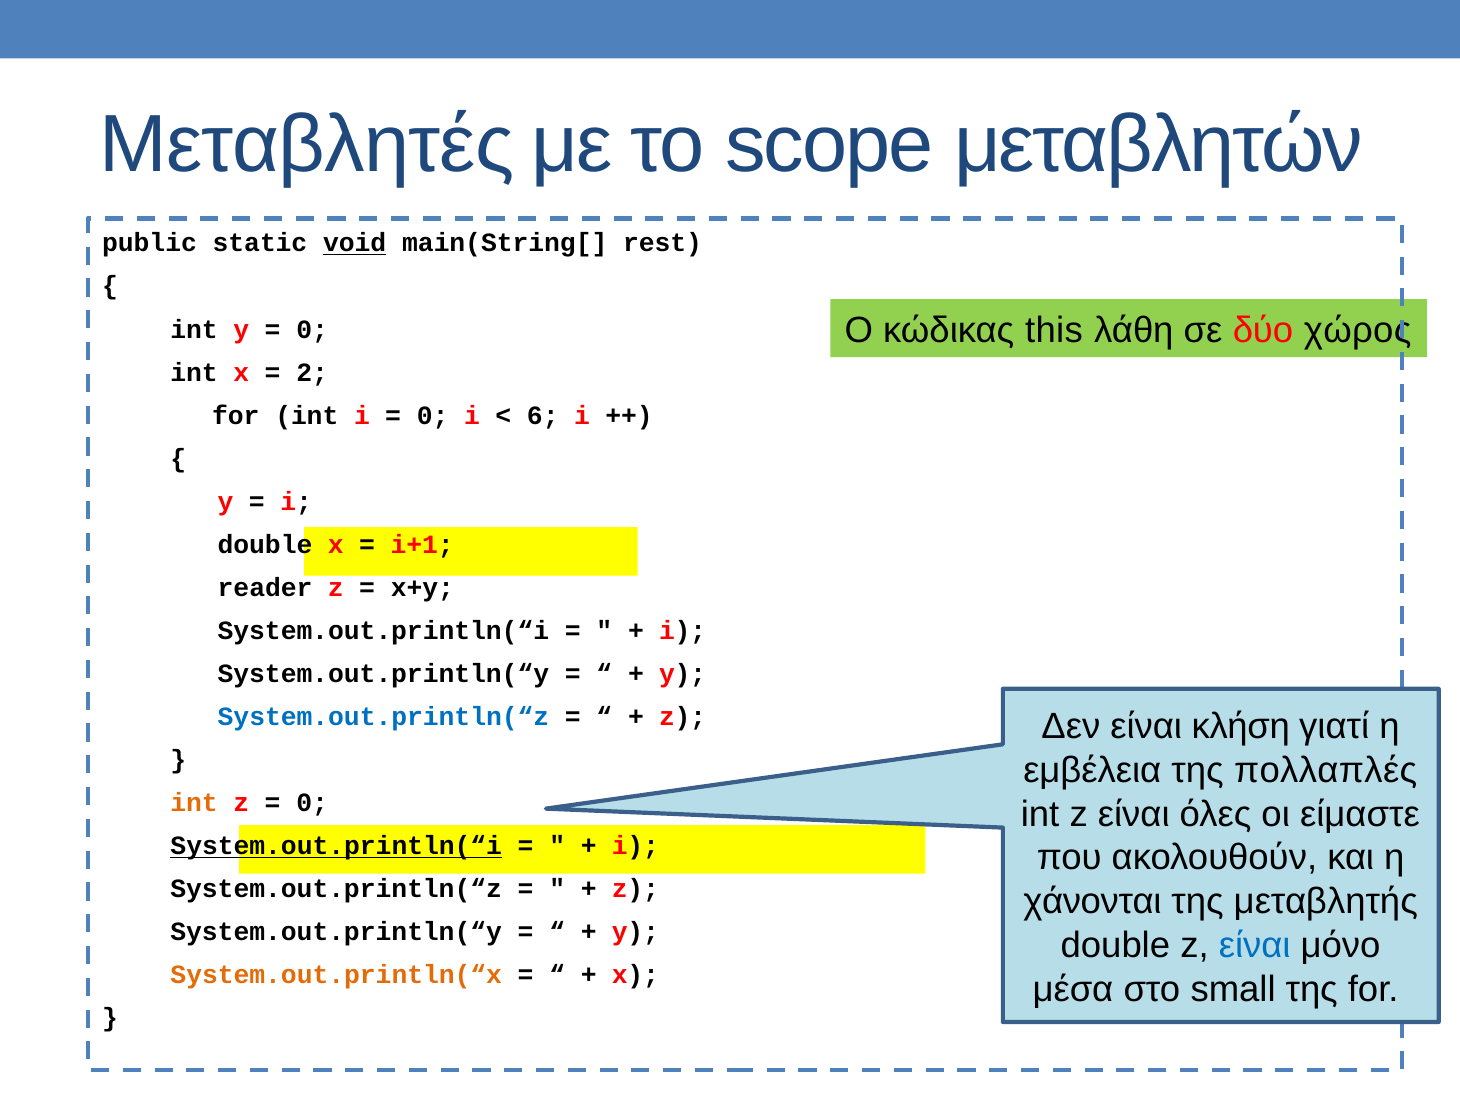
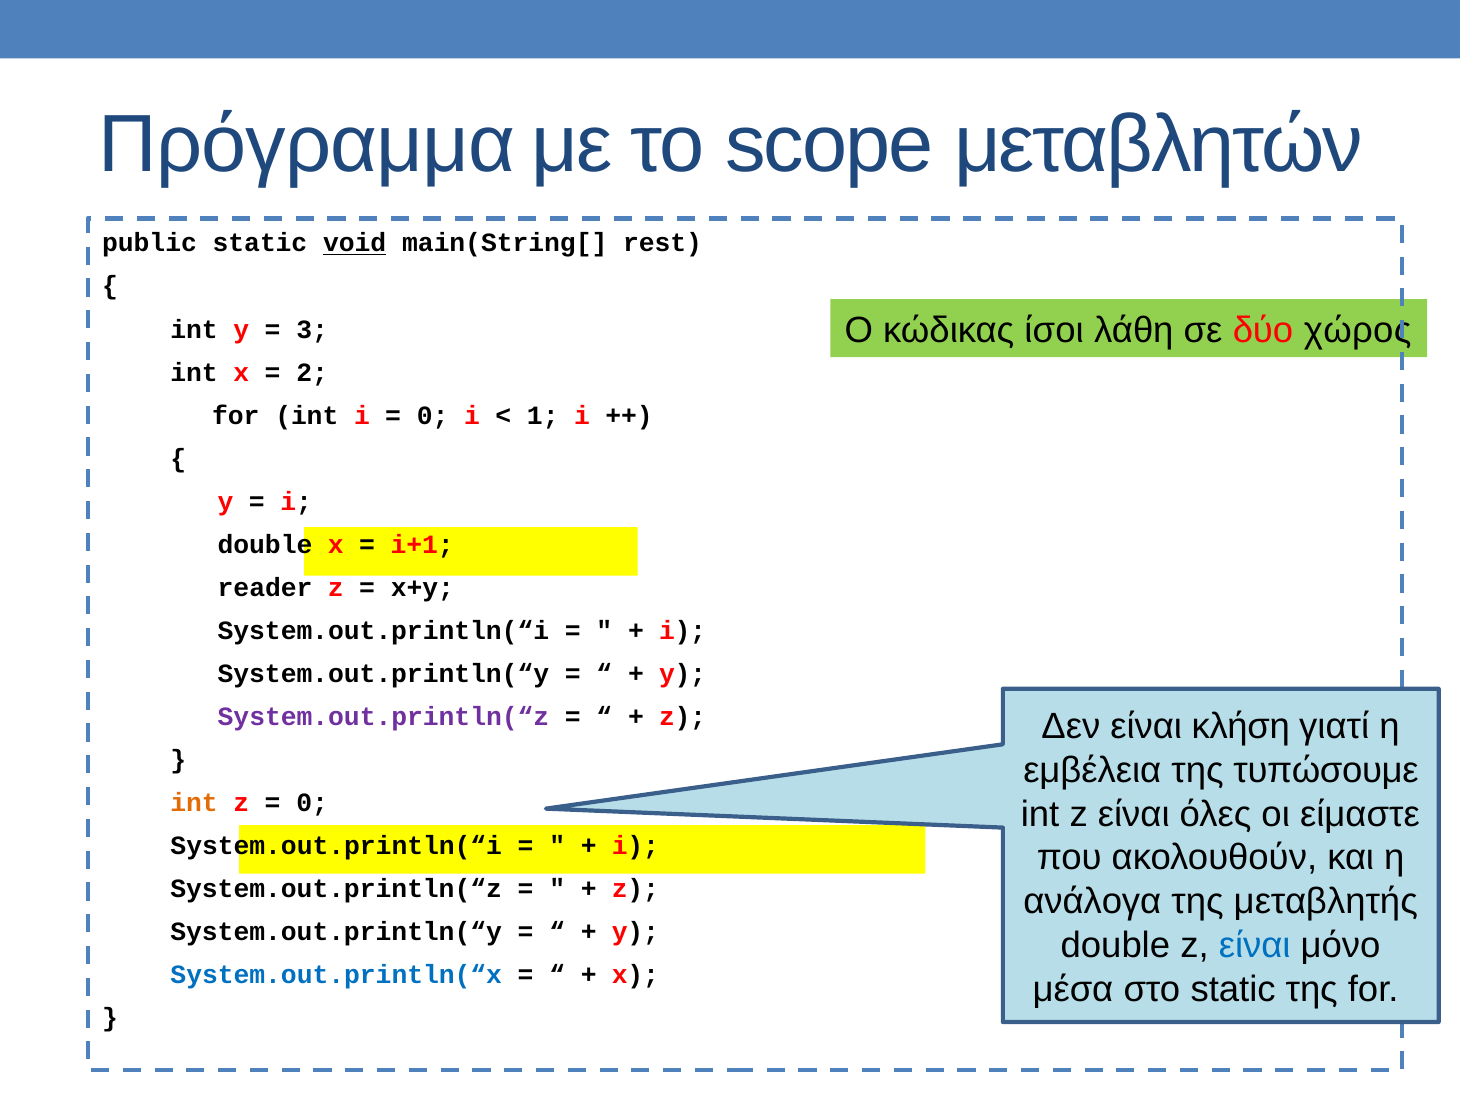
Μεταβλητές: Μεταβλητές -> Πρόγραμμα
this: this -> ίσοι
0 at (312, 329): 0 -> 3
6: 6 -> 1
System.out.println(“z at (383, 717) colour: blue -> purple
πολλαπλές: πολλαπλές -> τυπώσουμε
System.out.println(“i at (336, 846) underline: present -> none
χάνονται: χάνονται -> ανάλογα
System.out.println(“x colour: orange -> blue
στο small: small -> static
